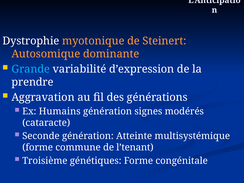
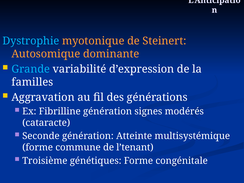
Dystrophie colour: white -> light blue
prendre: prendre -> familles
Humains: Humains -> Fibrilline
